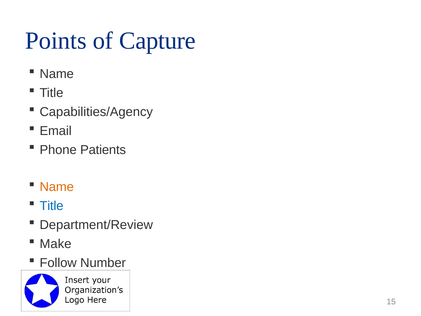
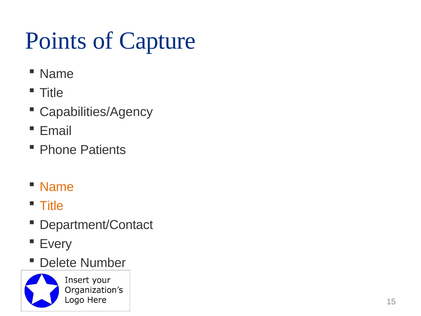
Title at (52, 206) colour: blue -> orange
Department/Review: Department/Review -> Department/Contact
Make: Make -> Every
Follow: Follow -> Delete
